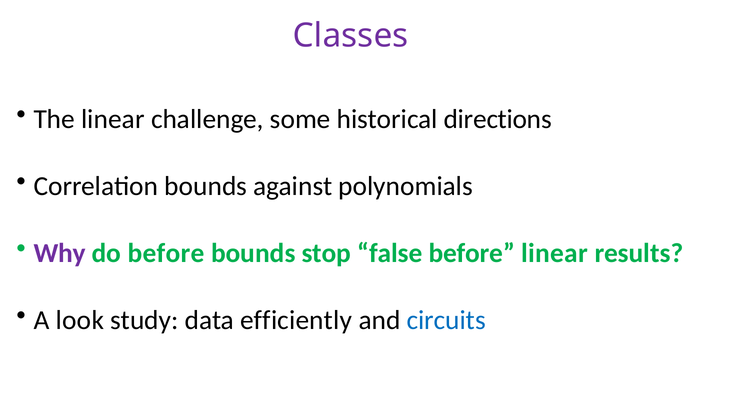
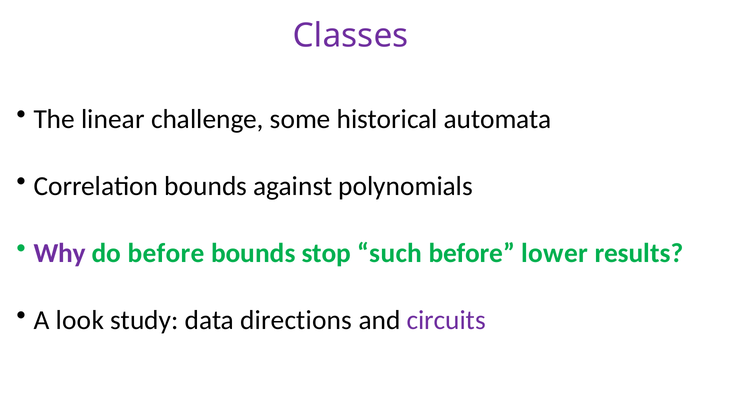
directions: directions -> automata
false: false -> such
before linear: linear -> lower
efficiently: efficiently -> directions
circuits colour: blue -> purple
